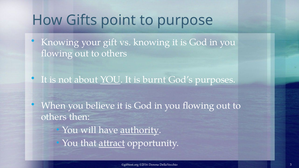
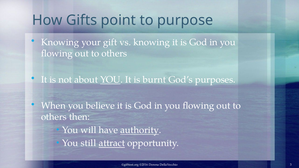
that: that -> still
